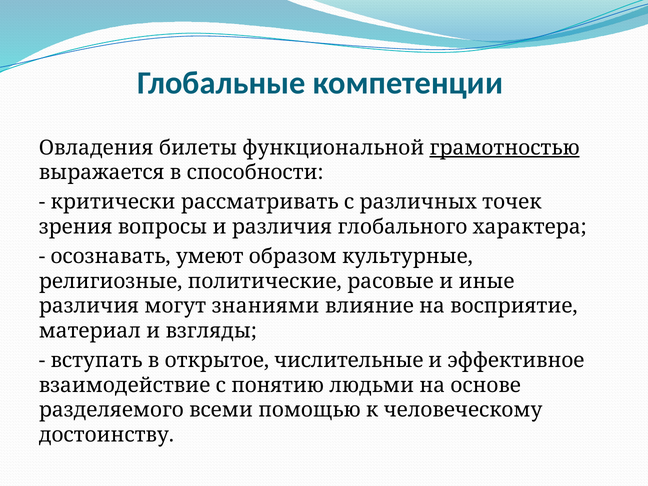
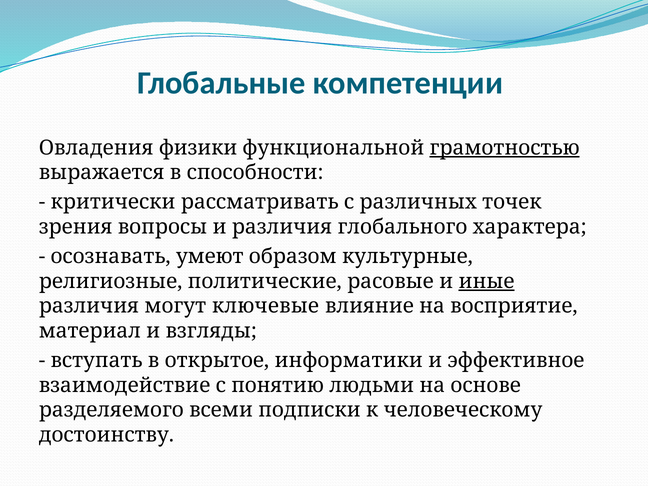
билеты: билеты -> физики
иные underline: none -> present
знаниями: знаниями -> ключевые
числительные: числительные -> информатики
помощью: помощью -> подписки
